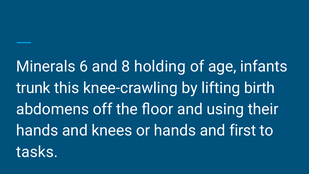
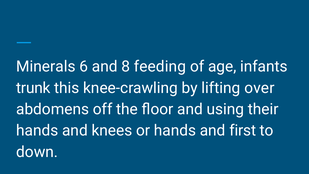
holding: holding -> feeding
birth: birth -> over
tasks: tasks -> down
